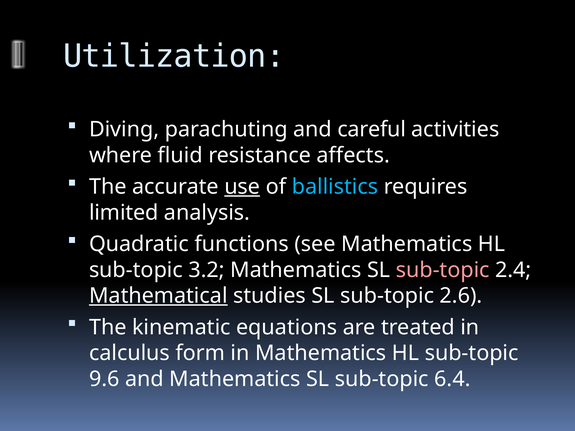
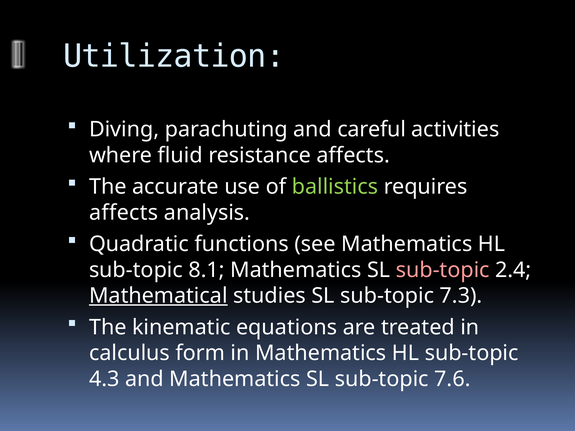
use underline: present -> none
ballistics colour: light blue -> light green
limited at (124, 213): limited -> affects
3.2: 3.2 -> 8.1
2.6: 2.6 -> 7.3
9.6: 9.6 -> 4.3
6.4: 6.4 -> 7.6
